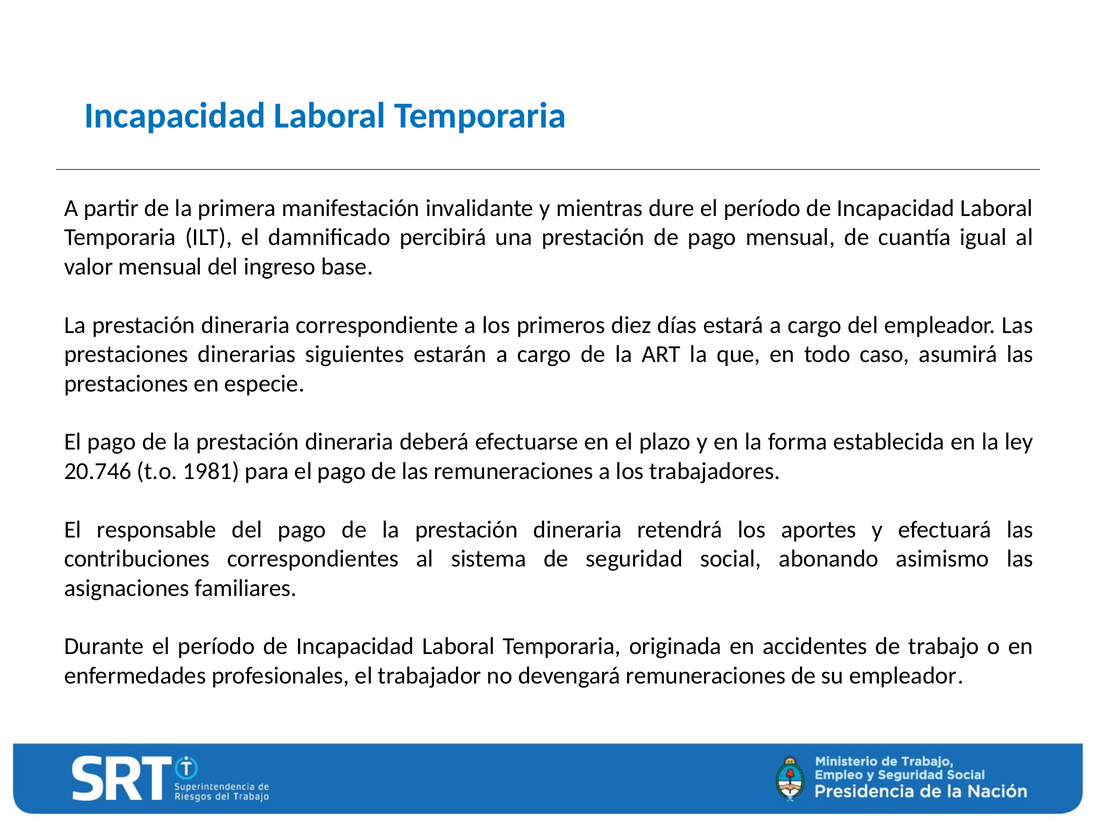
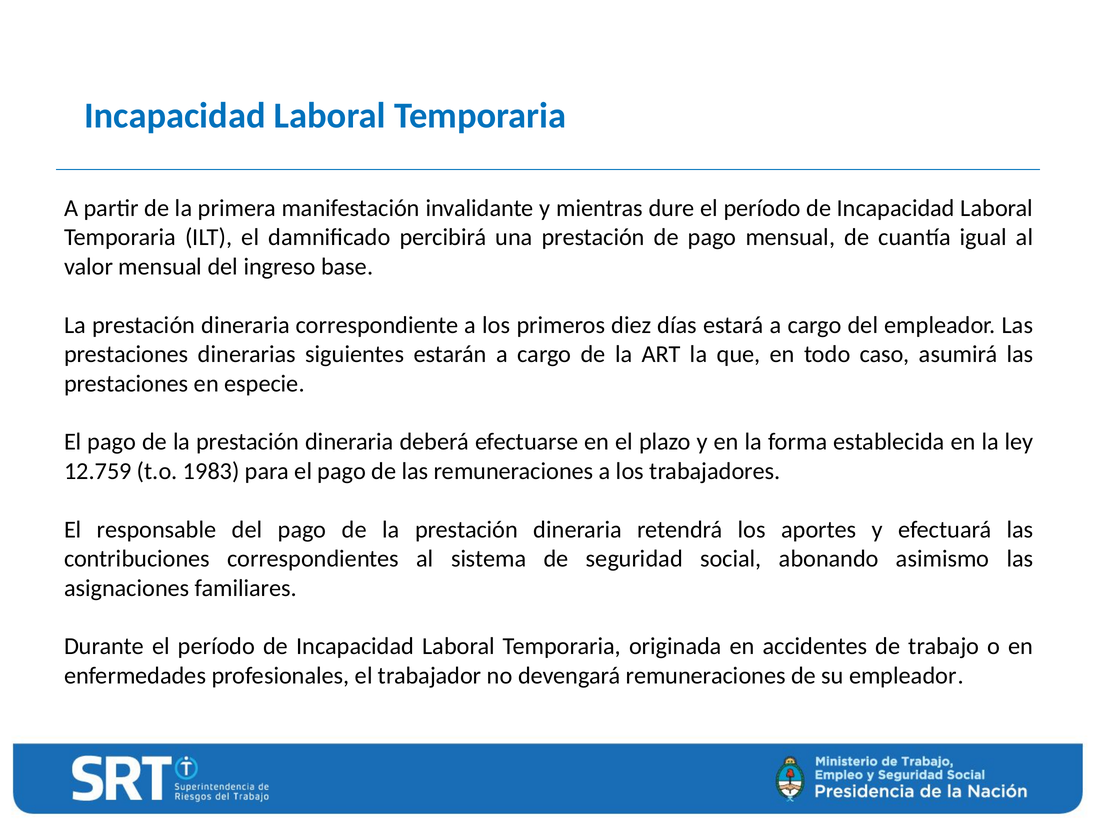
20.746: 20.746 -> 12.759
1981: 1981 -> 1983
